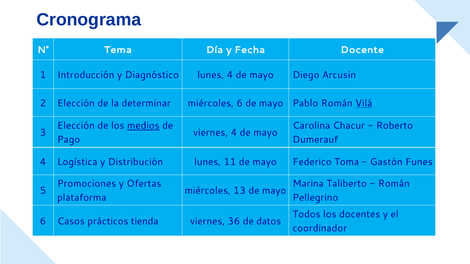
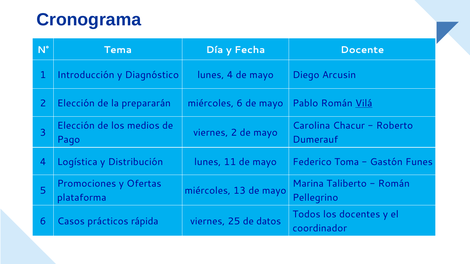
determinar: determinar -> prepararán
medios underline: present -> none
viernes 4: 4 -> 2
tienda: tienda -> rápida
36: 36 -> 25
